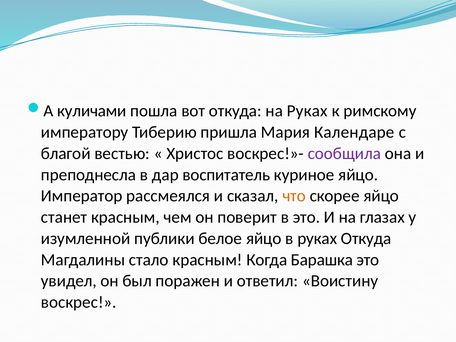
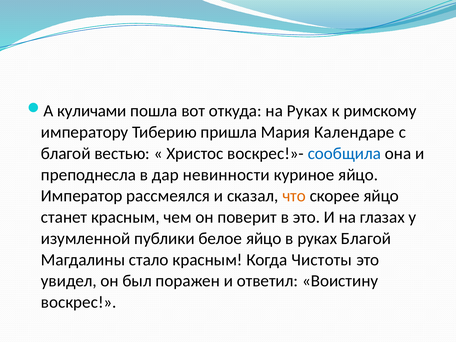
сообщила colour: purple -> blue
воспитатель: воспитатель -> невинности
руках Откуда: Откуда -> Благой
Барашка: Барашка -> Чистоты
